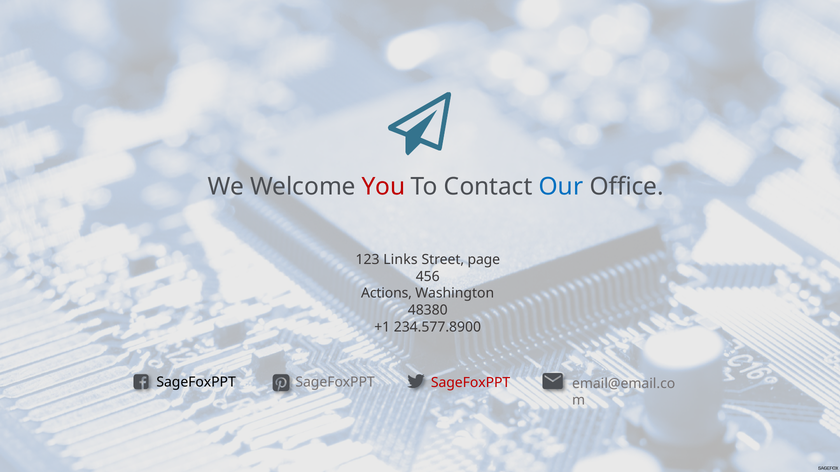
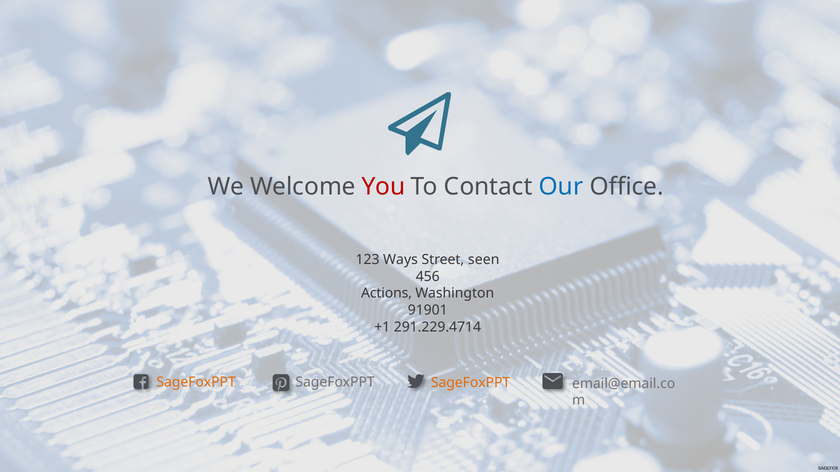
Links: Links -> Ways
page: page -> seen
48380: 48380 -> 91901
234.577.8900: 234.577.8900 -> 291.229.4714
SageFoxPPT at (196, 382) colour: black -> orange
SageFoxPPT at (471, 383) colour: red -> orange
